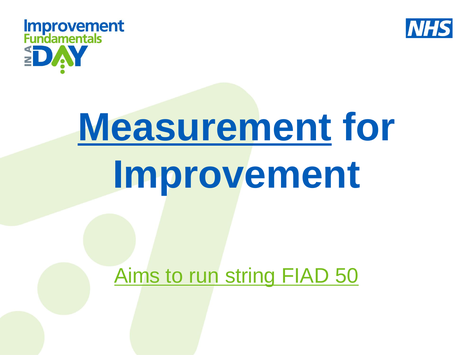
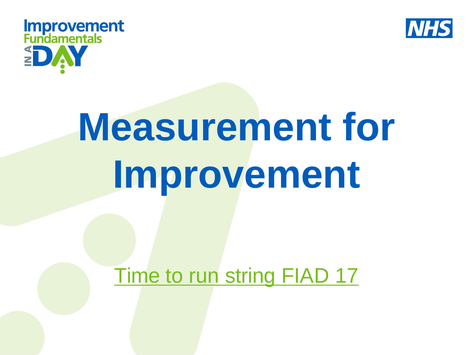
Measurement underline: present -> none
Aims: Aims -> Time
50: 50 -> 17
